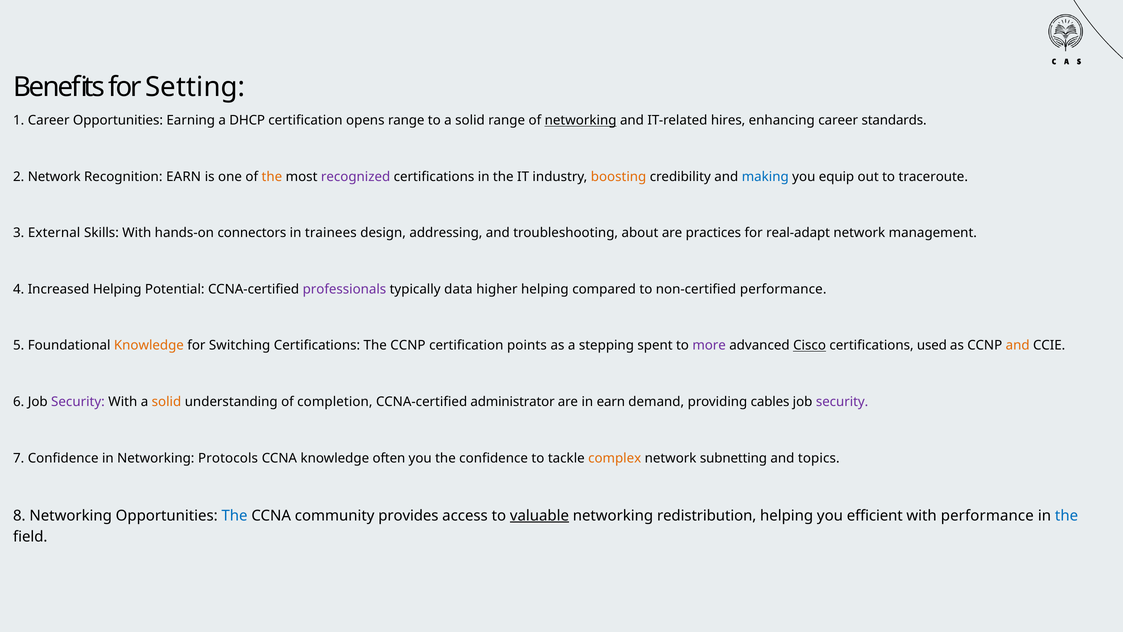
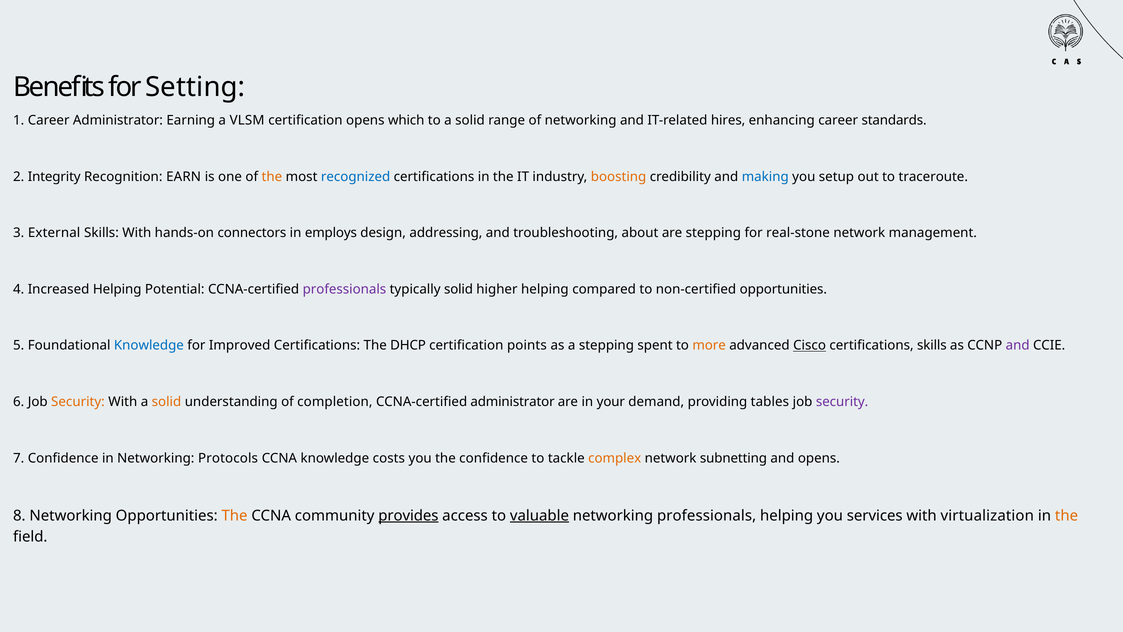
Career Opportunities: Opportunities -> Administrator
DHCP: DHCP -> VLSM
opens range: range -> which
networking at (581, 120) underline: present -> none
2 Network: Network -> Integrity
recognized colour: purple -> blue
equip: equip -> setup
trainees: trainees -> employs
are practices: practices -> stepping
real-adapt: real-adapt -> real-stone
typically data: data -> solid
non-certified performance: performance -> opportunities
Knowledge at (149, 345) colour: orange -> blue
Switching: Switching -> Improved
The CCNP: CCNP -> DHCP
more colour: purple -> orange
certifications used: used -> skills
and at (1018, 345) colour: orange -> purple
Security at (78, 402) colour: purple -> orange
in earn: earn -> your
cables: cables -> tables
often: often -> costs
and topics: topics -> opens
The at (235, 515) colour: blue -> orange
provides underline: none -> present
networking redistribution: redistribution -> professionals
efficient: efficient -> services
with performance: performance -> virtualization
the at (1067, 515) colour: blue -> orange
